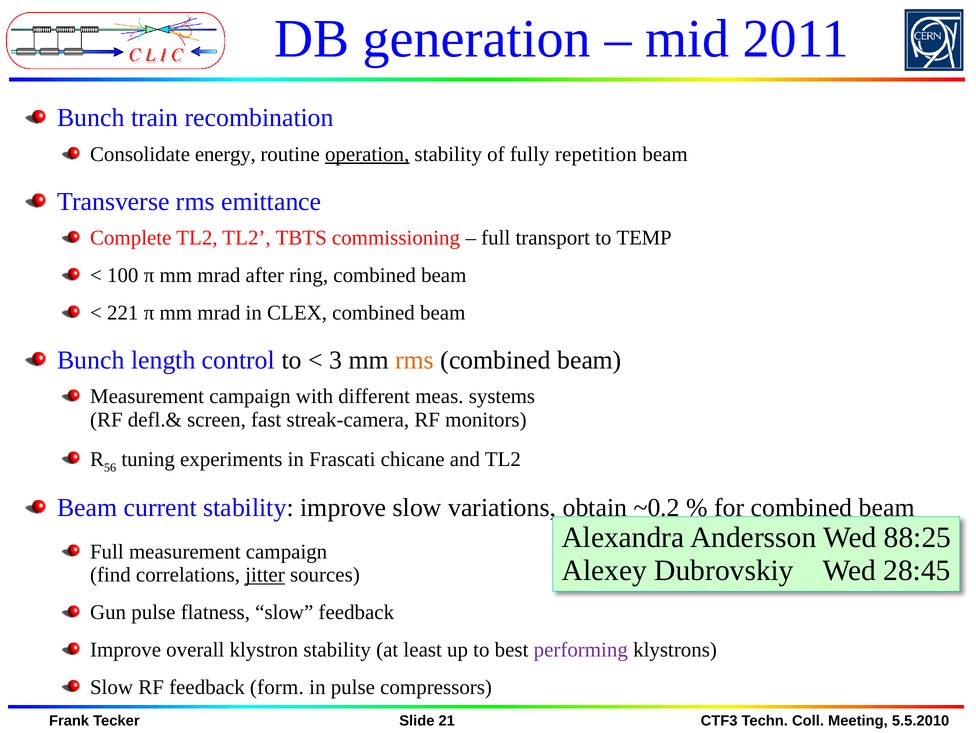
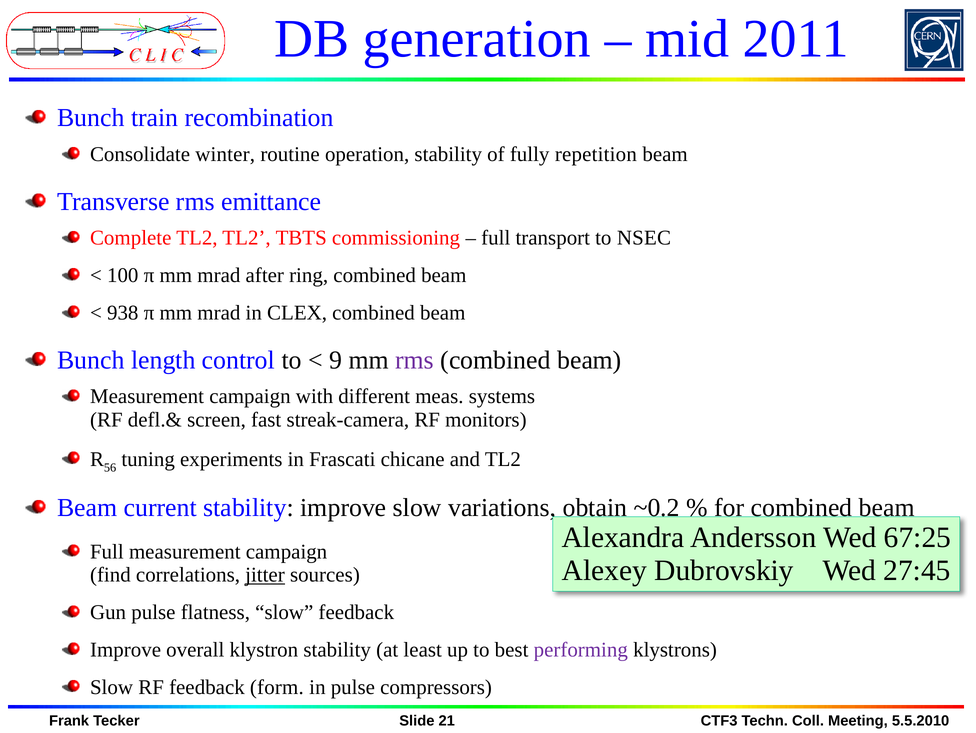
energy: energy -> winter
operation underline: present -> none
TEMP: TEMP -> NSEC
221: 221 -> 938
3: 3 -> 9
rms at (415, 360) colour: orange -> purple
88:25: 88:25 -> 67:25
28:45: 28:45 -> 27:45
